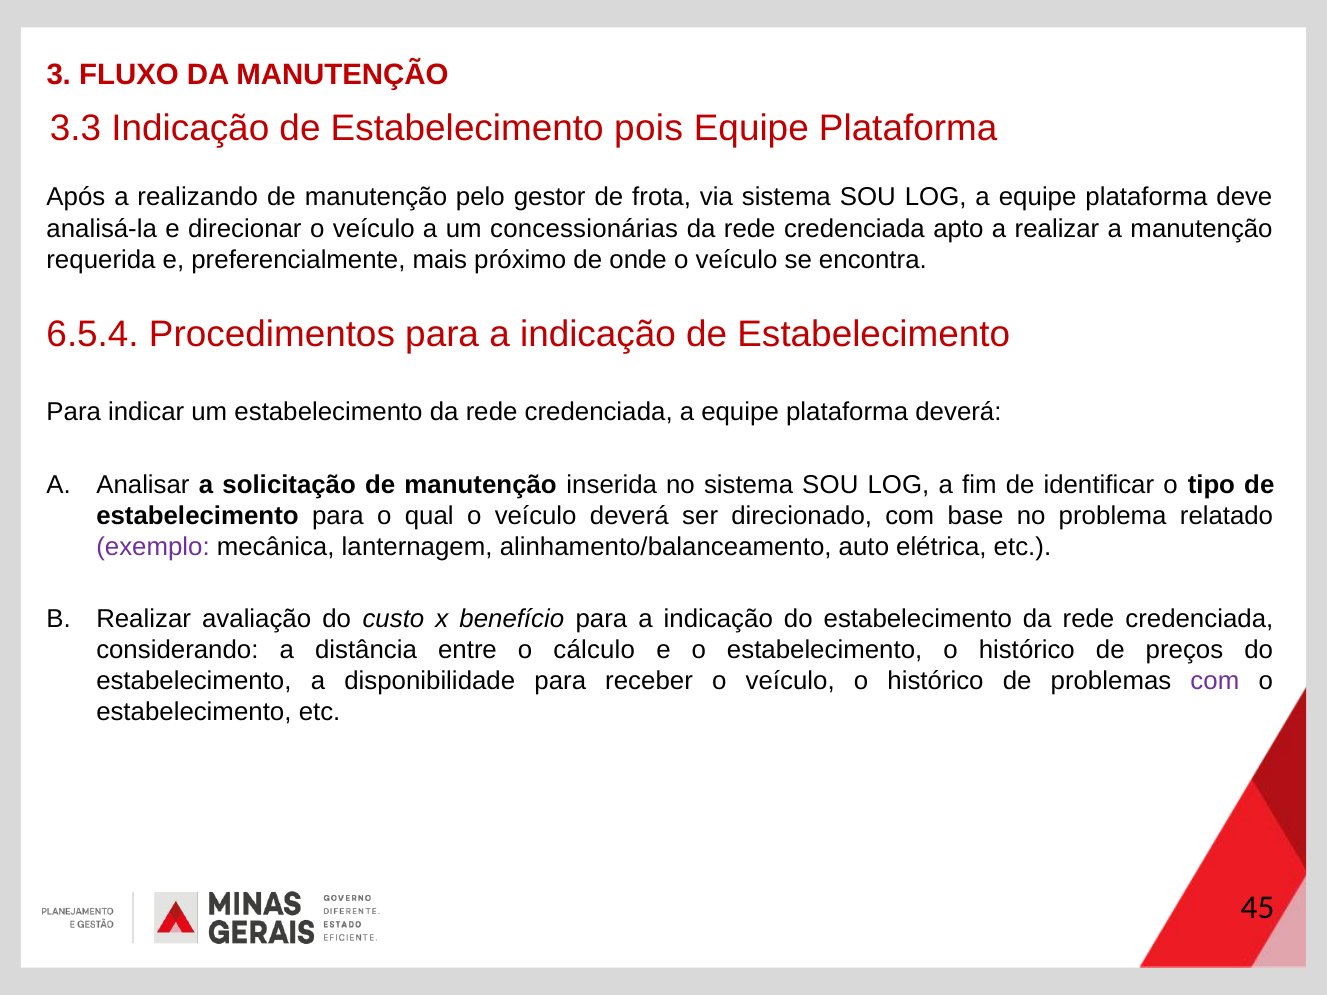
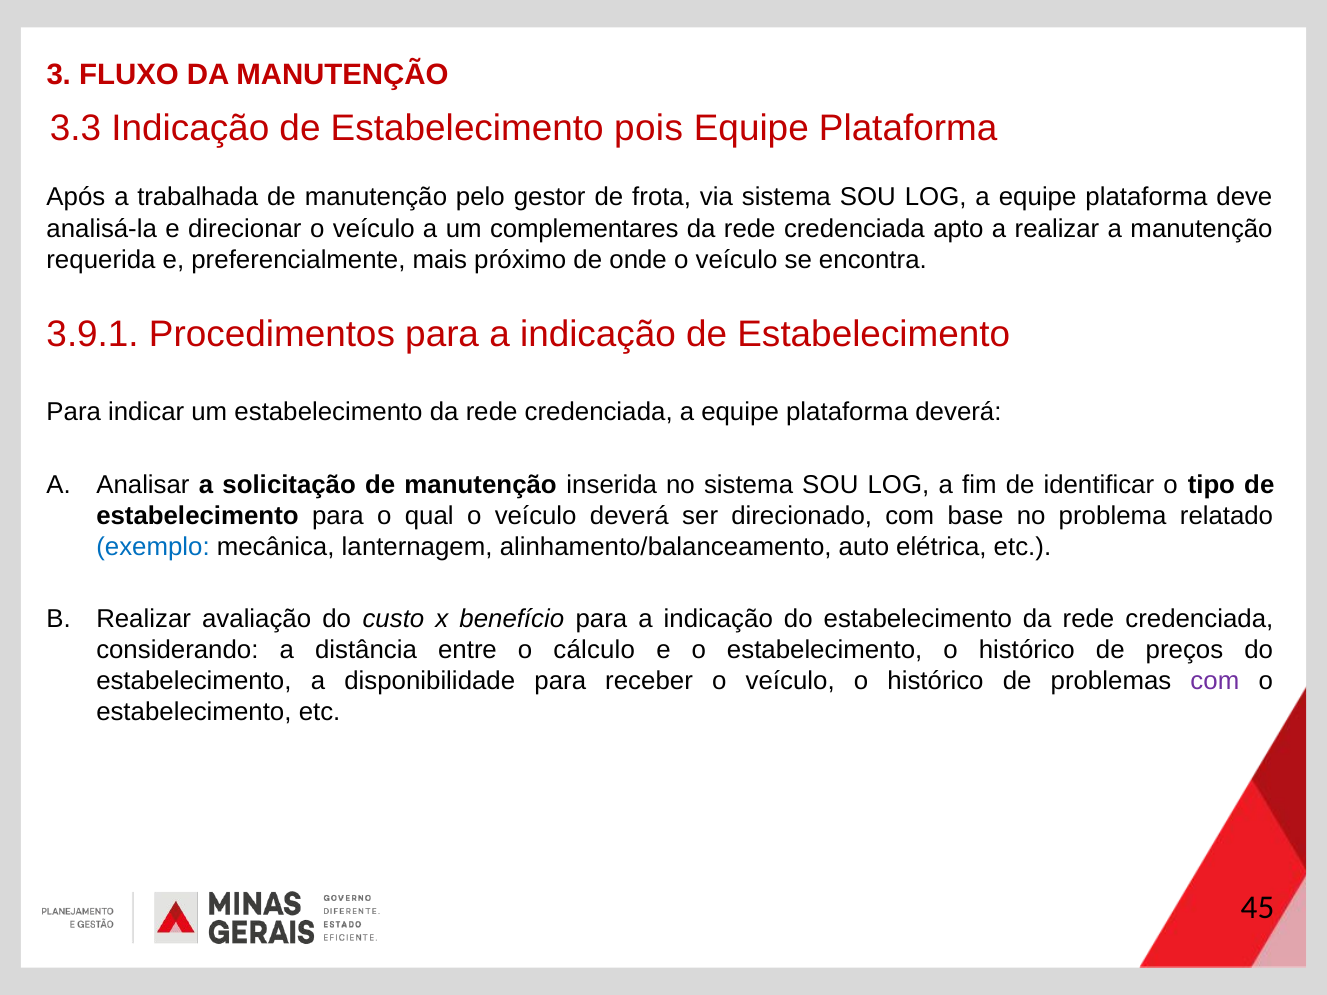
realizando: realizando -> trabalhada
concessionárias: concessionárias -> complementares
6.5.4: 6.5.4 -> 3.9.1
exemplo colour: purple -> blue
